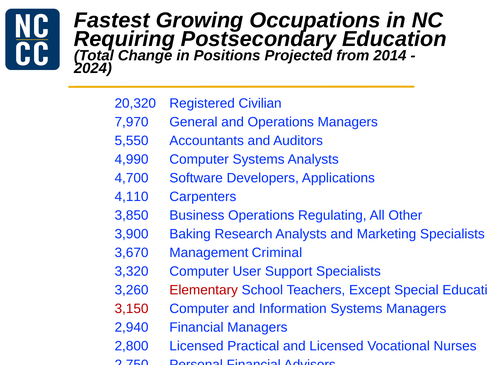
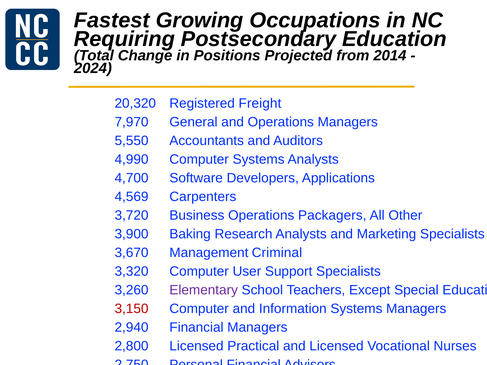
Civilian: Civilian -> Freight
4,110: 4,110 -> 4,569
3,850: 3,850 -> 3,720
Regulating: Regulating -> Packagers
Elementary colour: red -> purple
